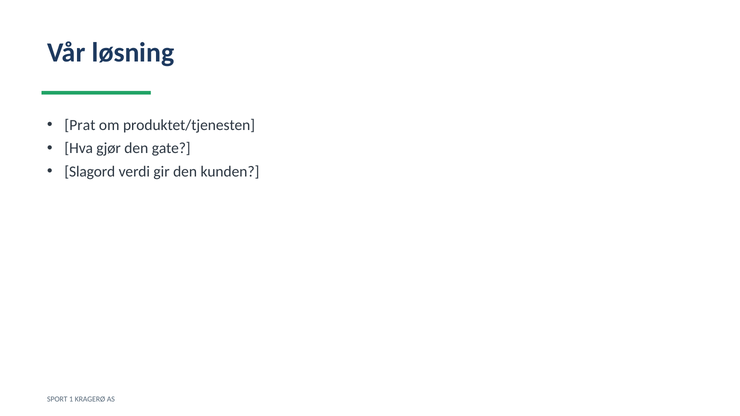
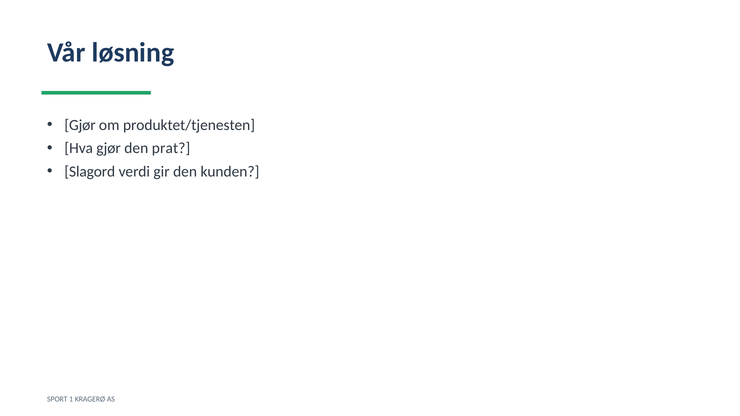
Prat at (80, 125): Prat -> Gjør
gate: gate -> prat
